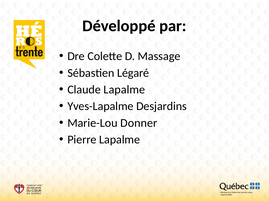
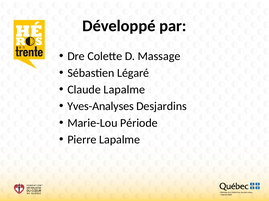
Yves-Lapalme: Yves-Lapalme -> Yves-Analyses
Donner: Donner -> Période
